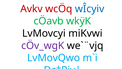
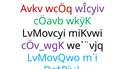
wÎcyiv colour: blue -> purple
